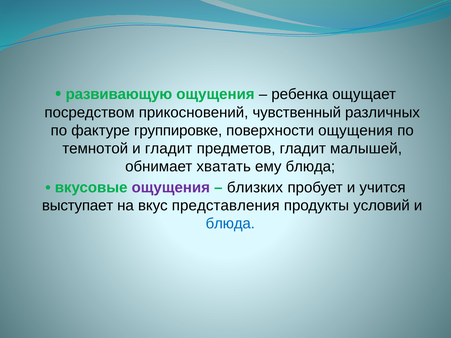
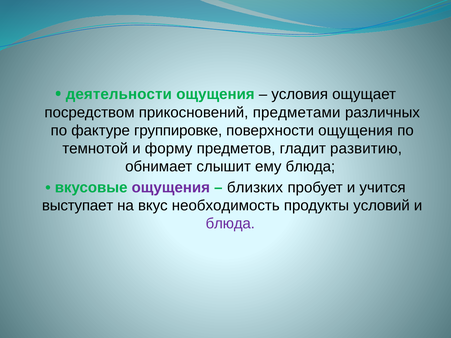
развивающую: развивающую -> деятельности
ребенка: ребенка -> условия
чувственный: чувственный -> предметами
и гладит: гладит -> форму
малышей: малышей -> развитию
хватать: хватать -> слышит
представления: представления -> необходимость
блюда at (230, 224) colour: blue -> purple
